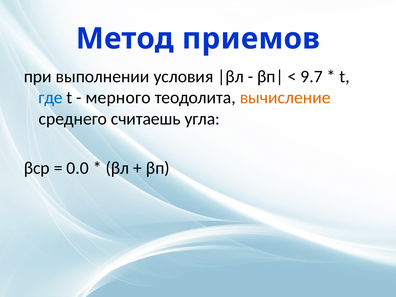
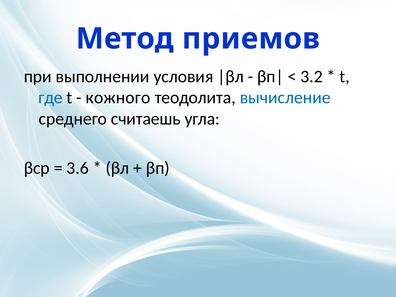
9.7: 9.7 -> 3.2
мерного: мерного -> кожного
вычисление colour: orange -> blue
0.0: 0.0 -> 3.6
